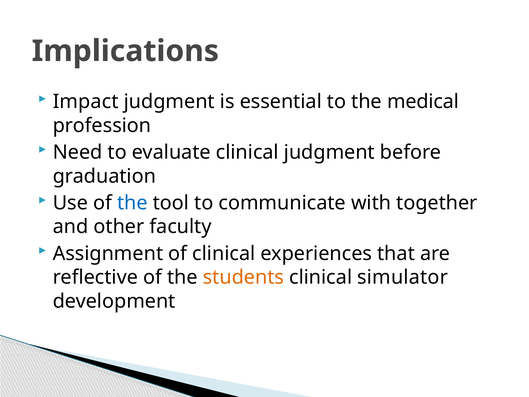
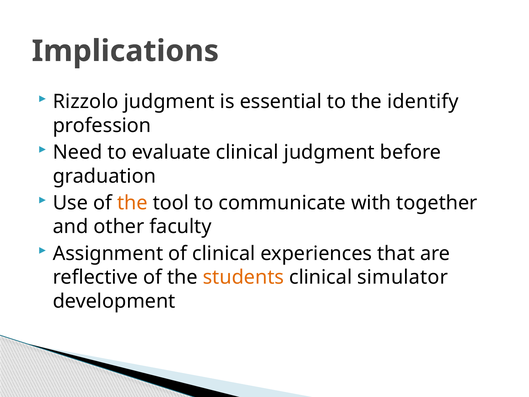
Impact: Impact -> Rizzolo
medical: medical -> identify
the at (132, 203) colour: blue -> orange
